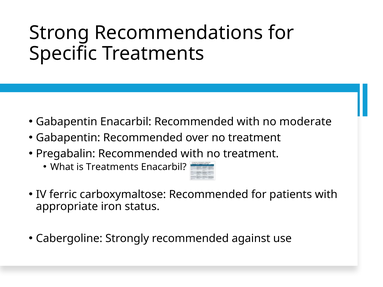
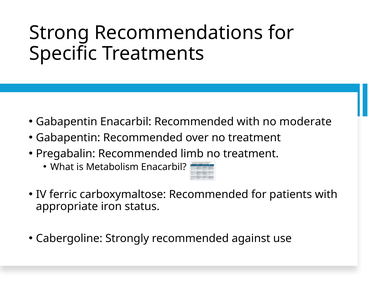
Pregabalin Recommended with: with -> limb
is Treatments: Treatments -> Metabolism
